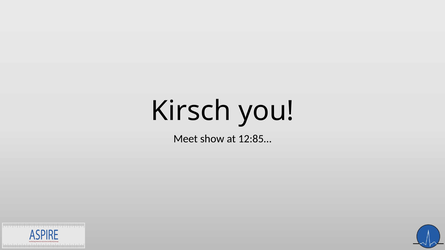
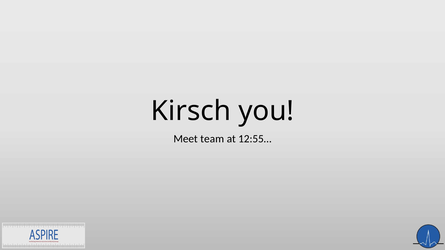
show: show -> team
12:85…: 12:85… -> 12:55…
